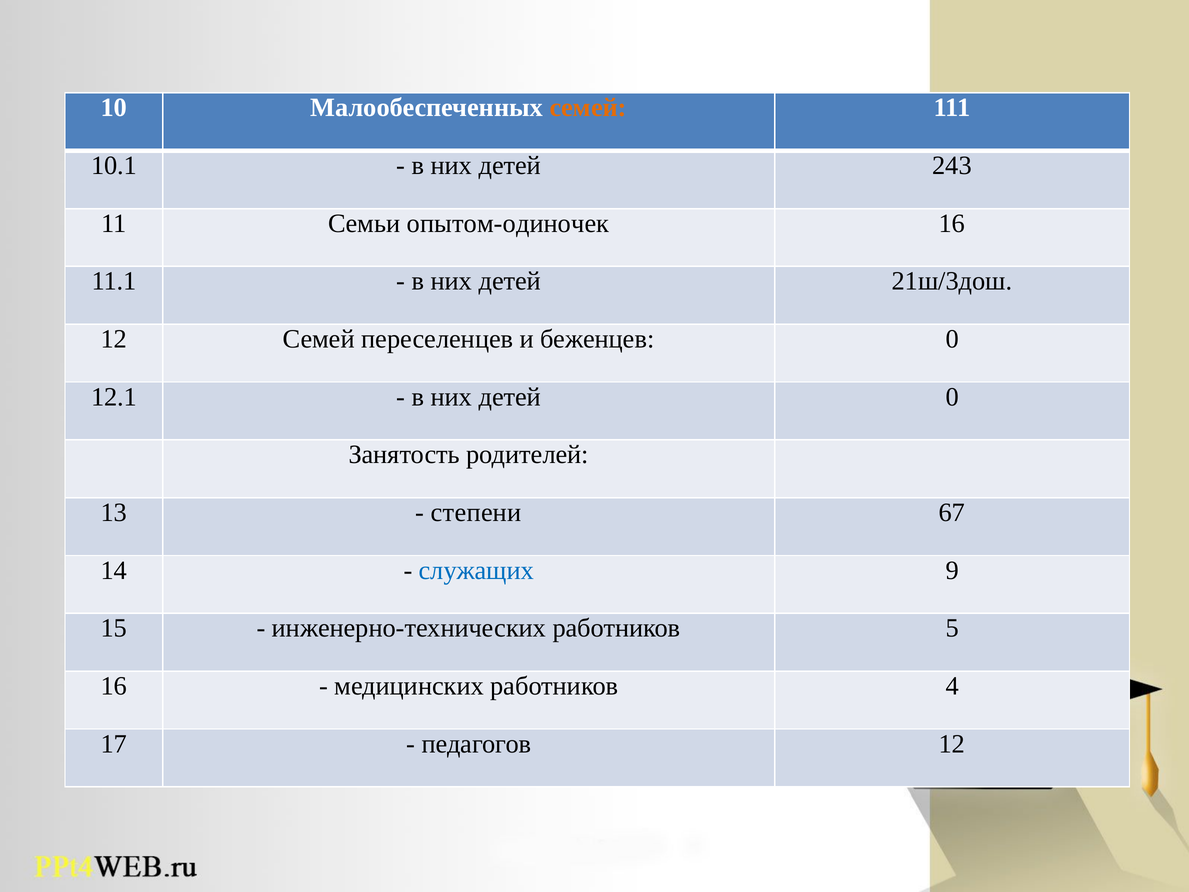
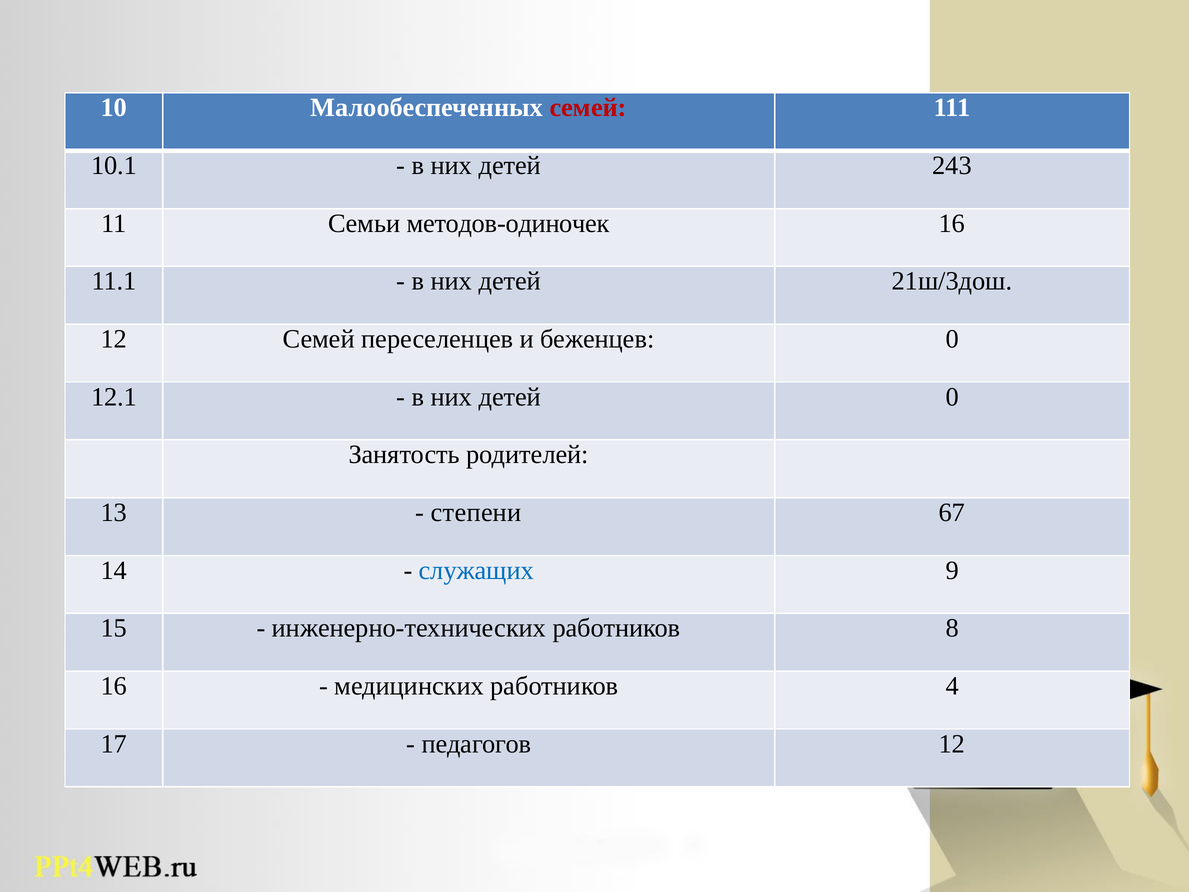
семей at (588, 108) colour: orange -> red
опытом-одиночек: опытом-одиночек -> методов-одиночек
5: 5 -> 8
